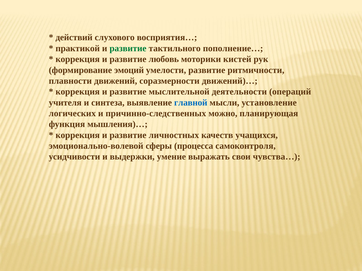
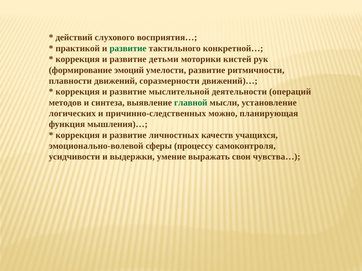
пополнение…: пополнение… -> конкретной…
любовь: любовь -> детьми
учителя: учителя -> методов
главной colour: blue -> green
процесса: процесса -> процессу
